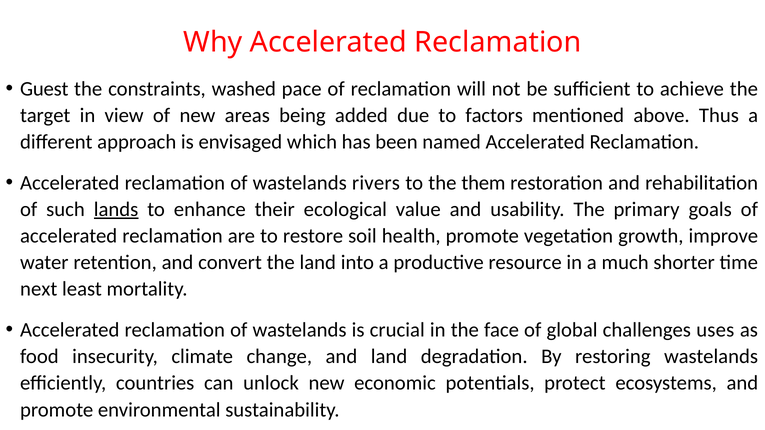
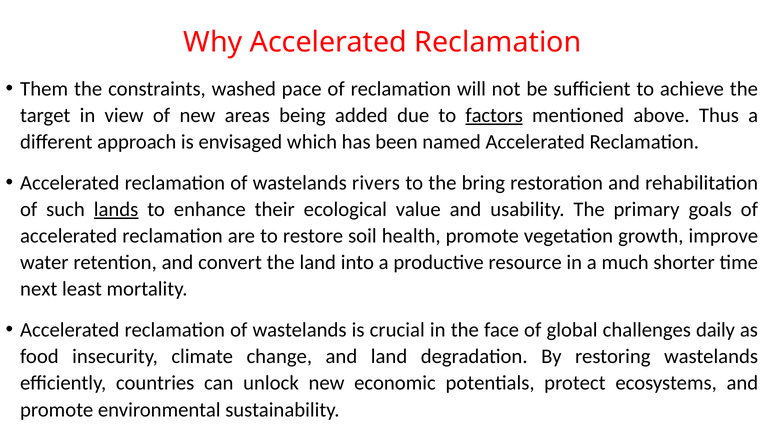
Guest: Guest -> Them
factors underline: none -> present
them: them -> bring
uses: uses -> daily
